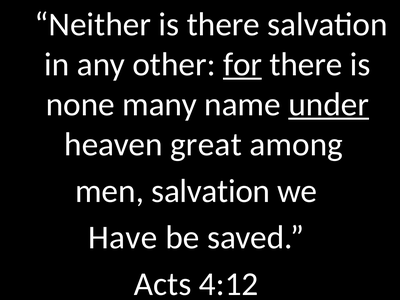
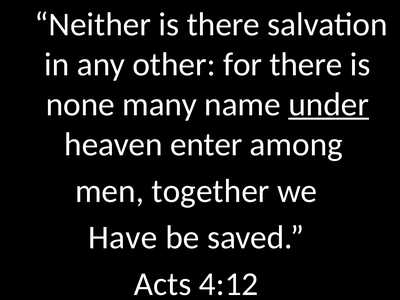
for underline: present -> none
great: great -> enter
men salvation: salvation -> together
